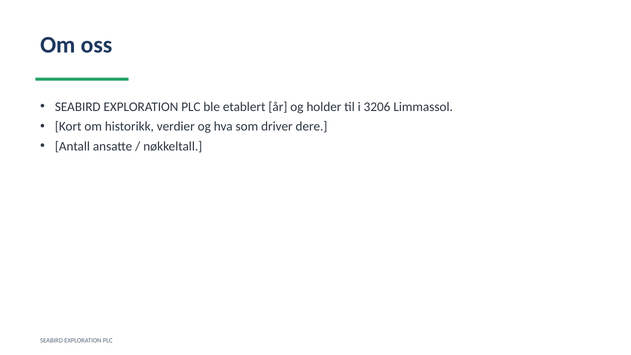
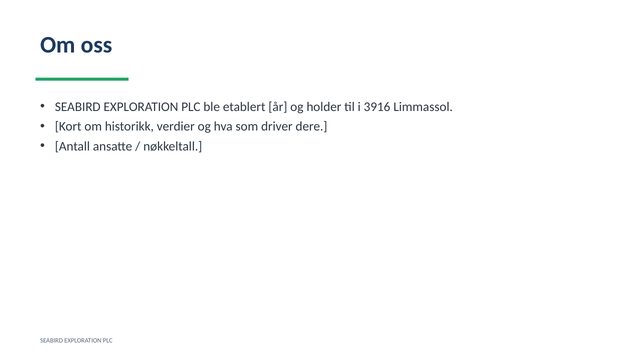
3206: 3206 -> 3916
